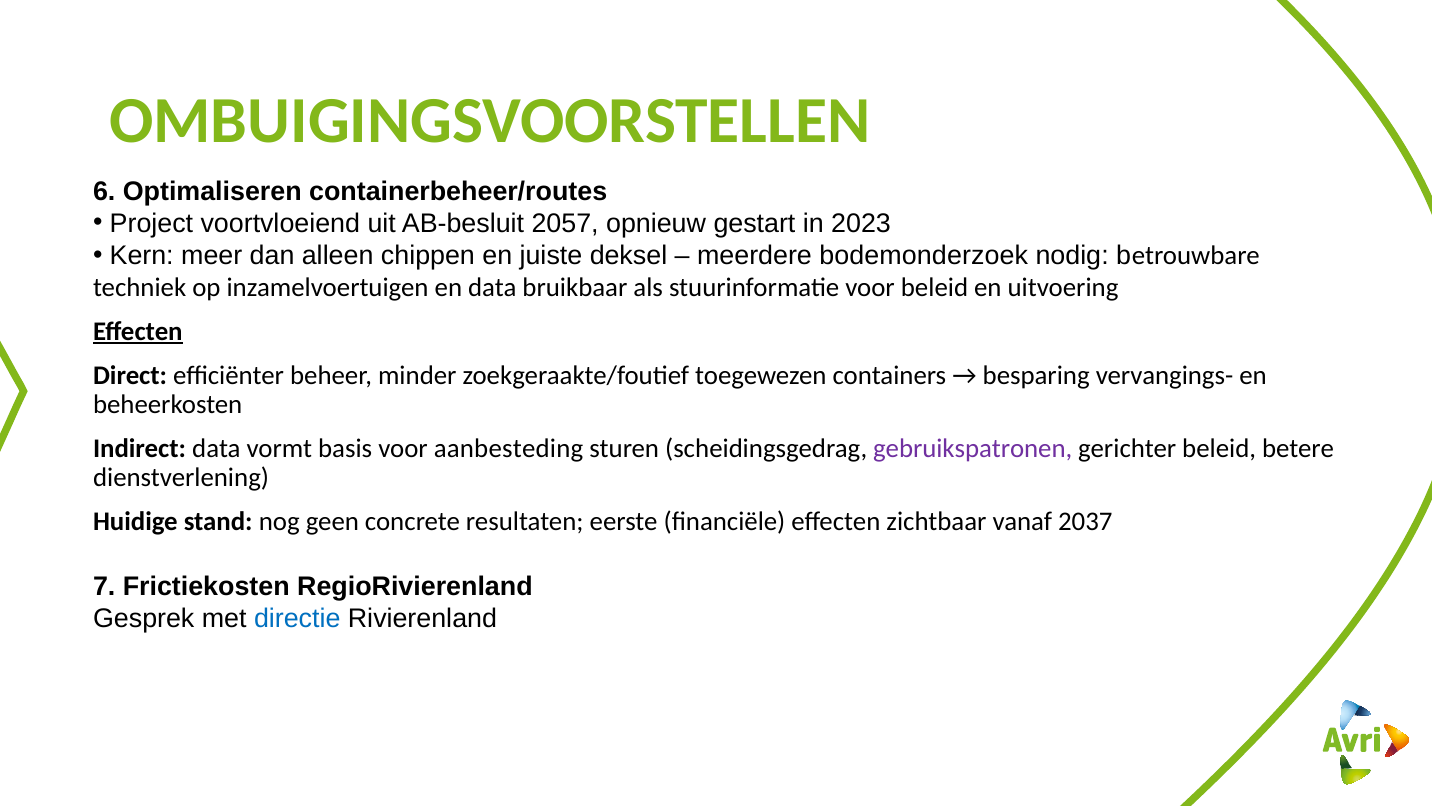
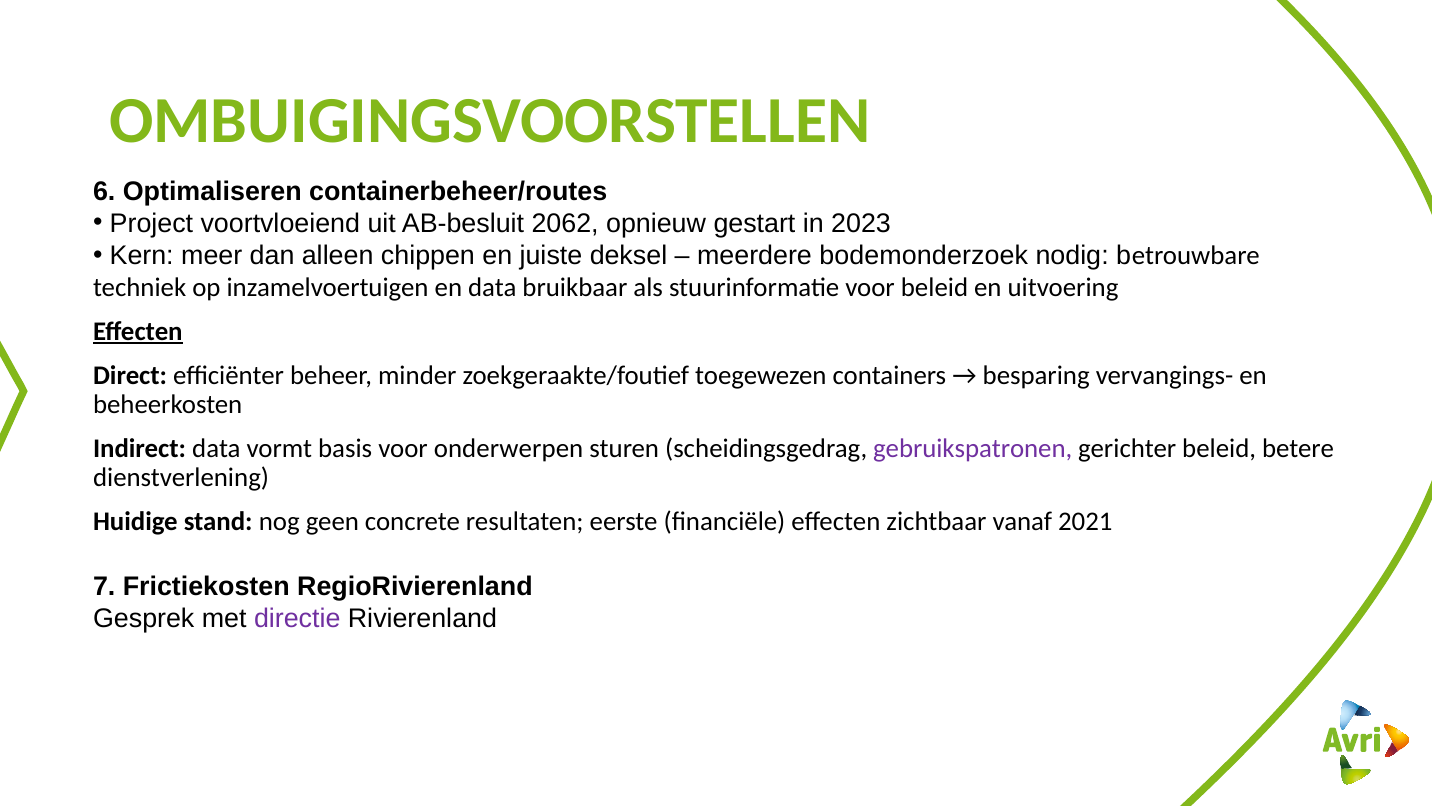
2057: 2057 -> 2062
aanbesteding: aanbesteding -> onderwerpen
2037: 2037 -> 2021
directie colour: blue -> purple
